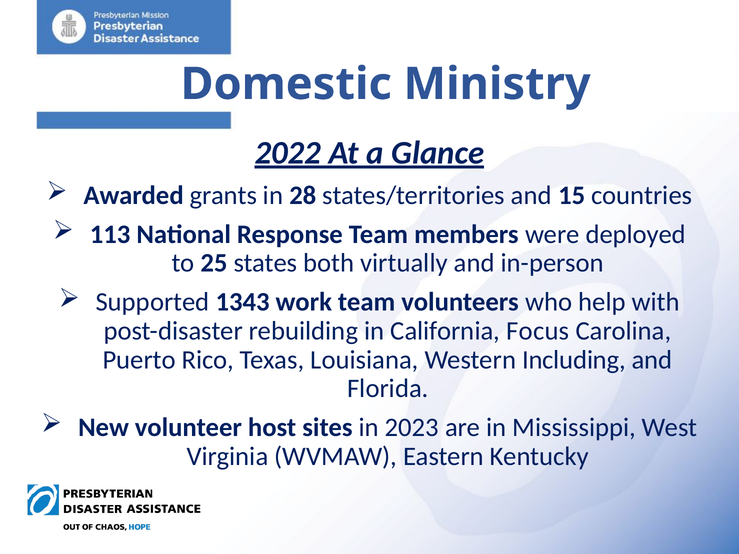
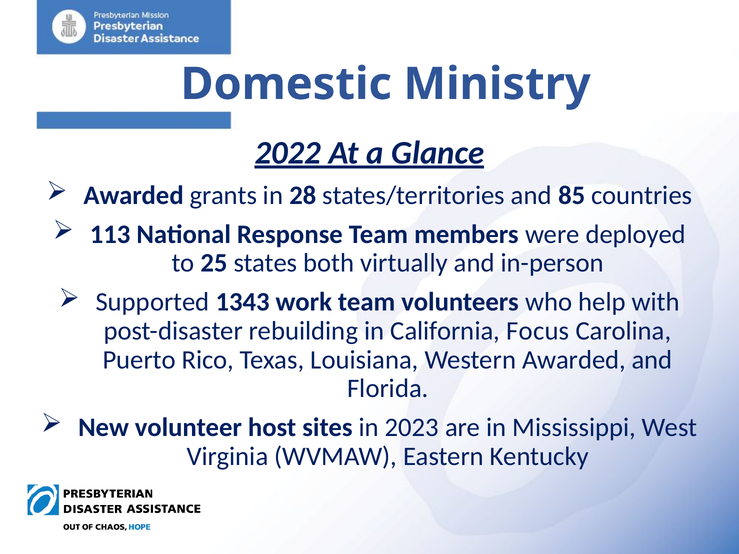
15: 15 -> 85
Western Including: Including -> Awarded
